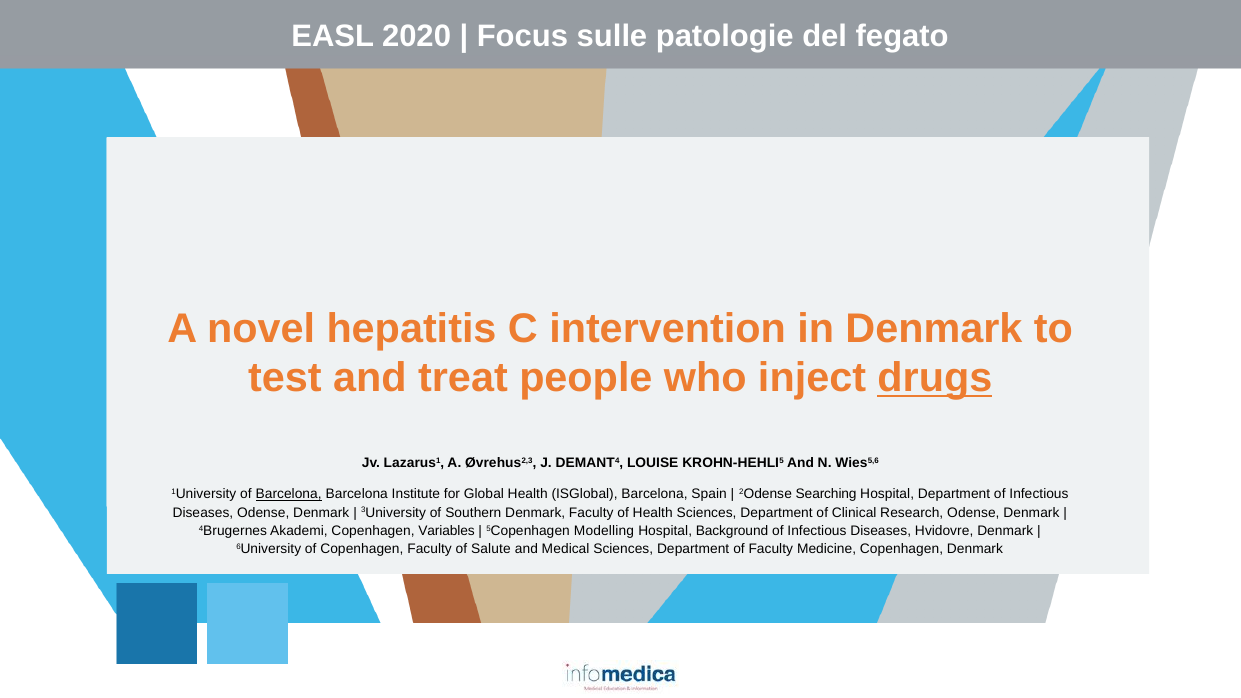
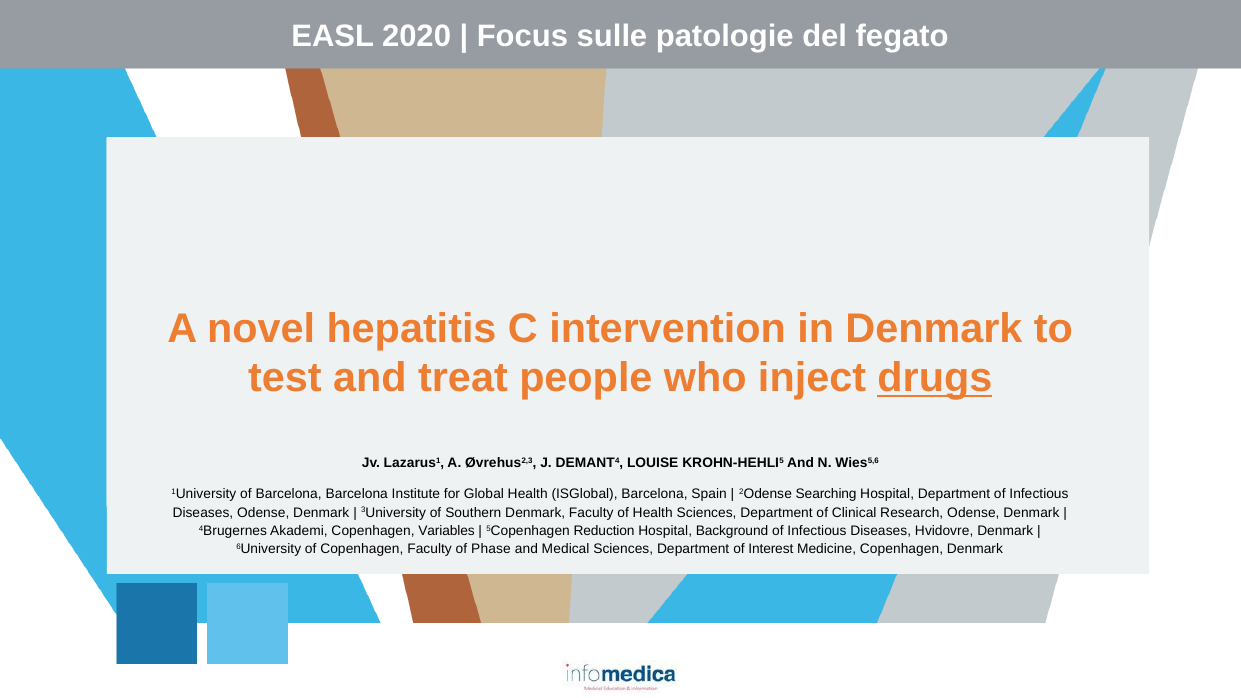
Barcelona at (289, 494) underline: present -> none
Modelling: Modelling -> Reduction
Salute: Salute -> Phase
of Faculty: Faculty -> Interest
